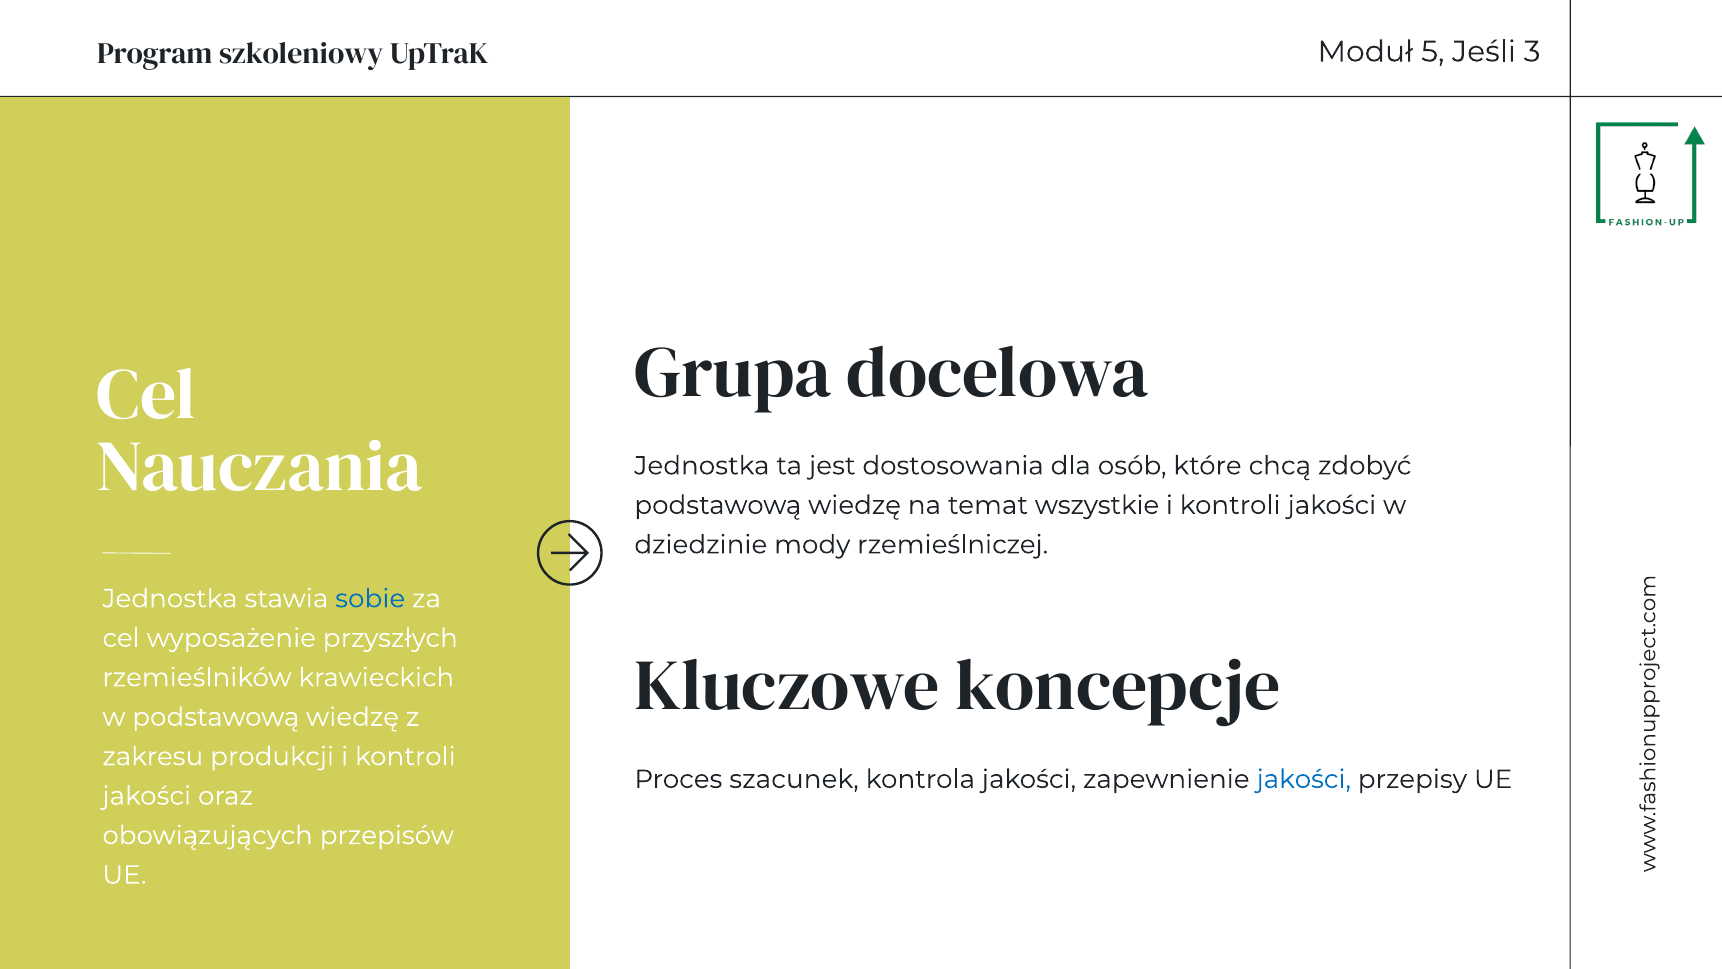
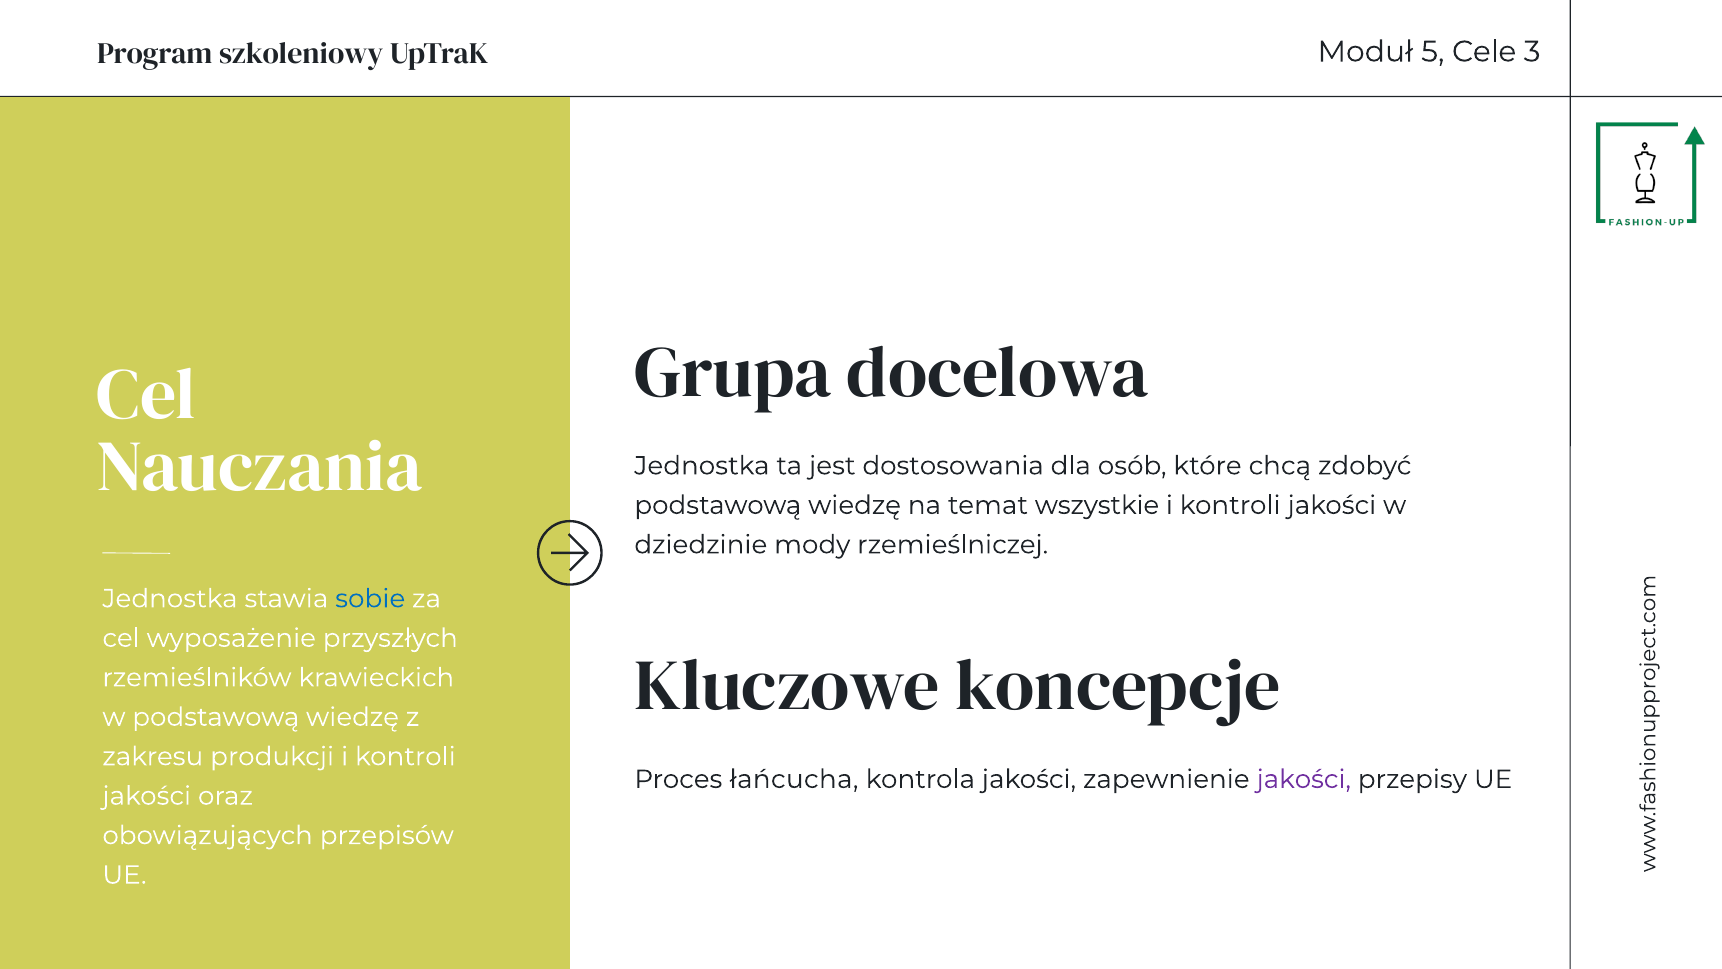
Jeśli: Jeśli -> Cele
szacunek: szacunek -> łańcucha
jakości at (1304, 779) colour: blue -> purple
